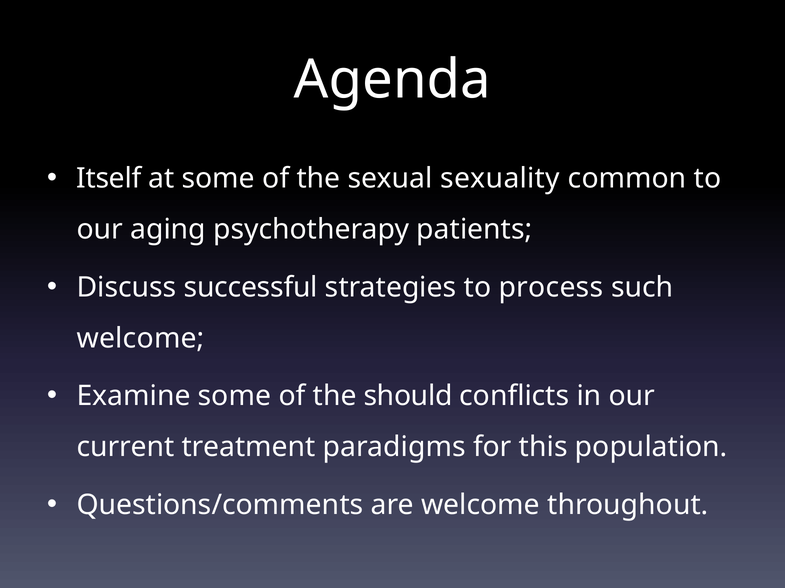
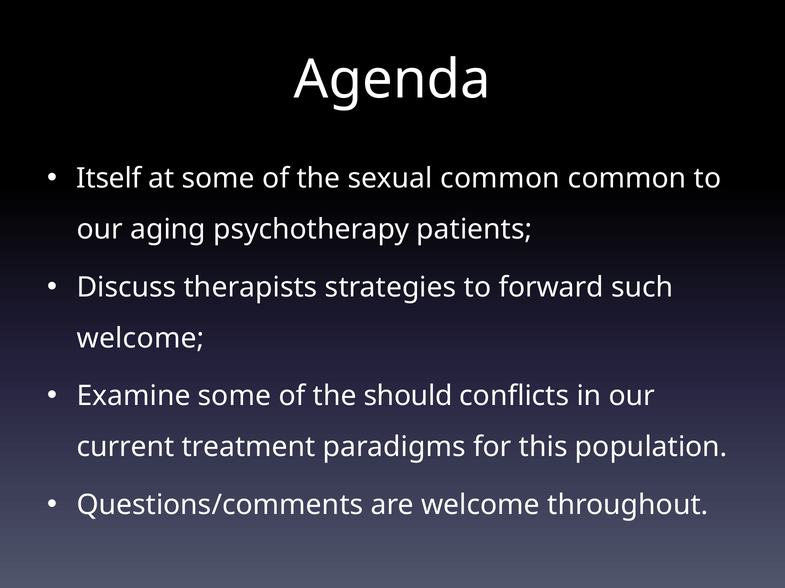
sexual sexuality: sexuality -> common
successful: successful -> therapists
process: process -> forward
